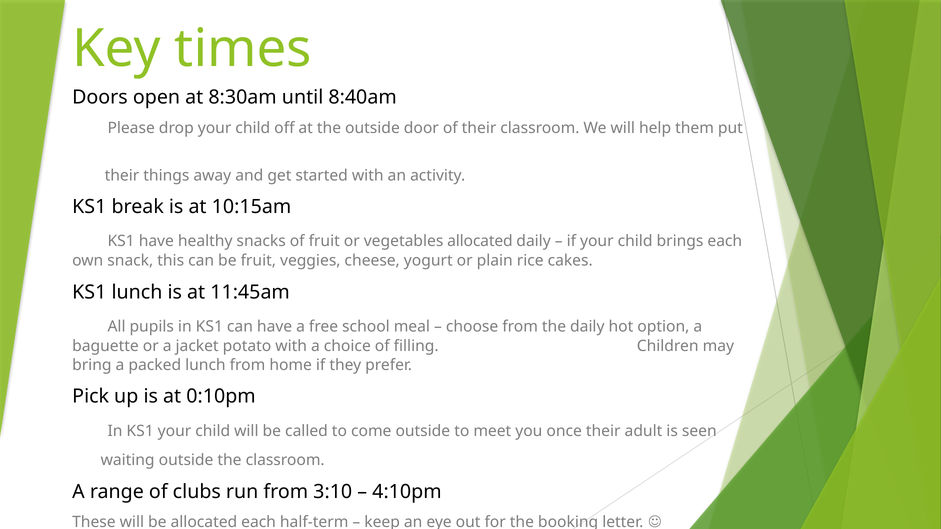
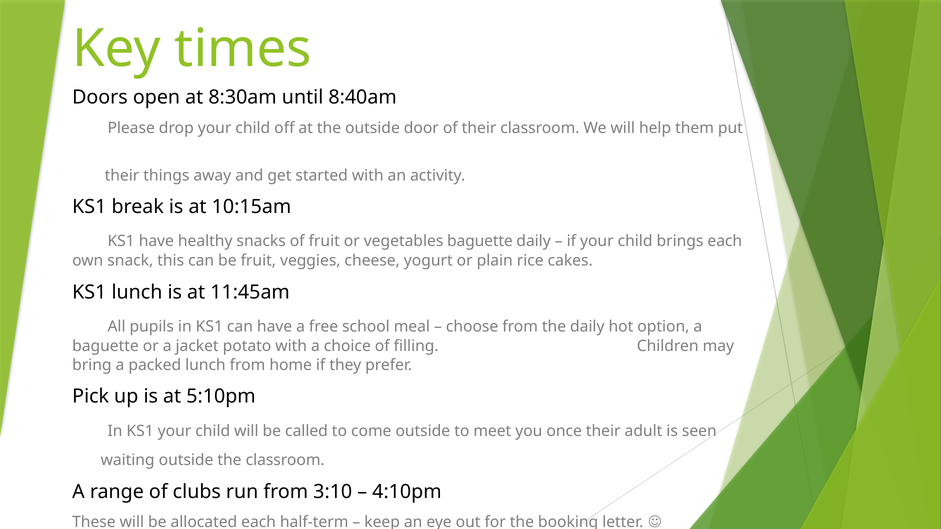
vegetables allocated: allocated -> baguette
0:10pm: 0:10pm -> 5:10pm
